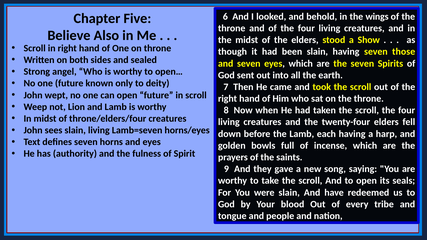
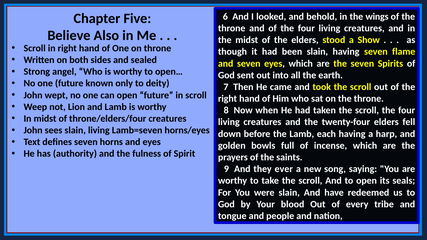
those: those -> flame
gave: gave -> ever
